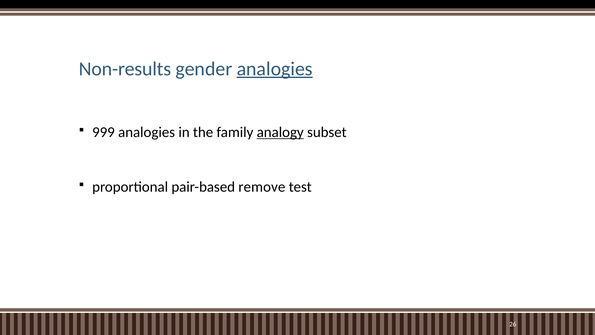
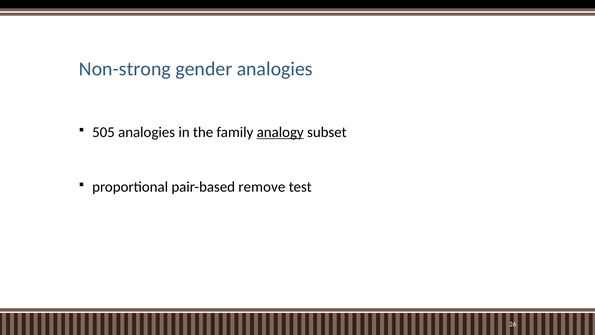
Non-results: Non-results -> Non-strong
analogies at (275, 69) underline: present -> none
999: 999 -> 505
